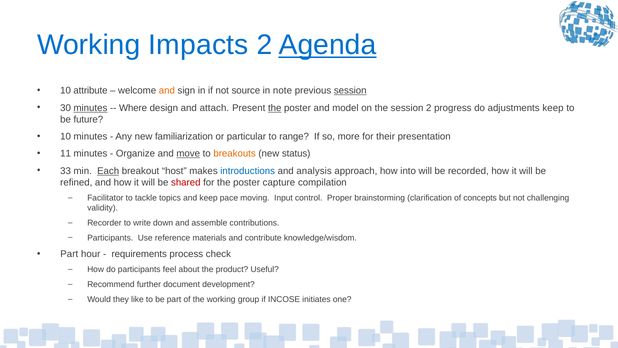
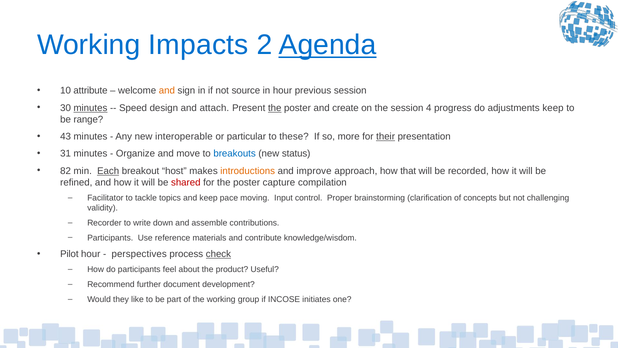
in note: note -> hour
session at (350, 91) underline: present -> none
Where: Where -> Speed
model: model -> create
session 2: 2 -> 4
future: future -> range
10 at (66, 136): 10 -> 43
familiarization: familiarization -> interoperable
range: range -> these
their underline: none -> present
11: 11 -> 31
move underline: present -> none
breakouts colour: orange -> blue
33: 33 -> 82
introductions colour: blue -> orange
analysis: analysis -> improve
into: into -> that
Part at (69, 254): Part -> Pilot
requirements: requirements -> perspectives
check underline: none -> present
